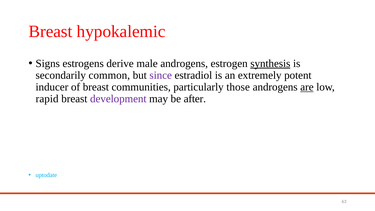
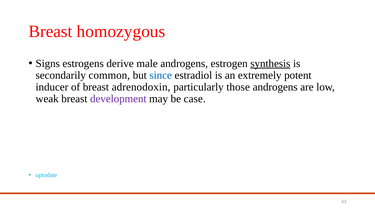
hypokalemic: hypokalemic -> homozygous
since colour: purple -> blue
communities: communities -> adrenodoxin
are underline: present -> none
rapid: rapid -> weak
after: after -> case
